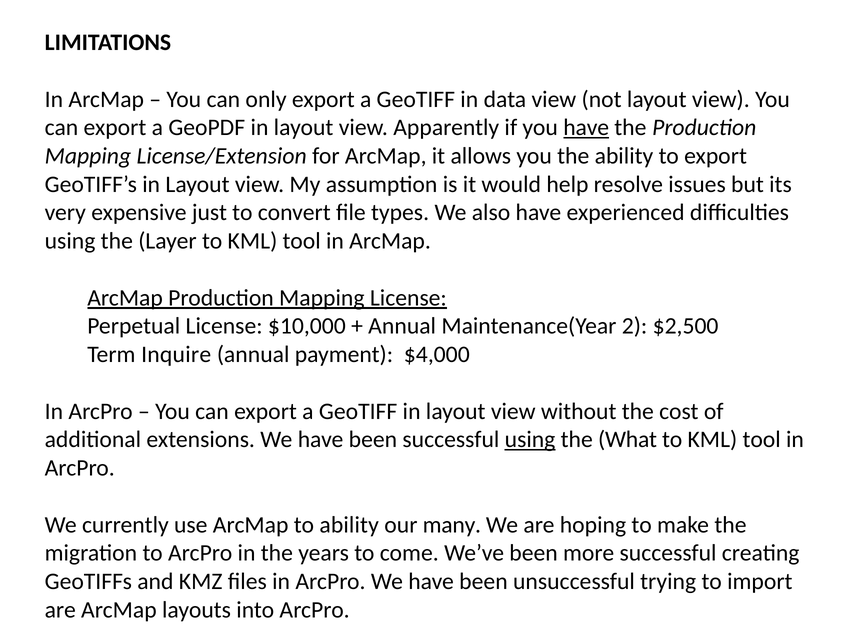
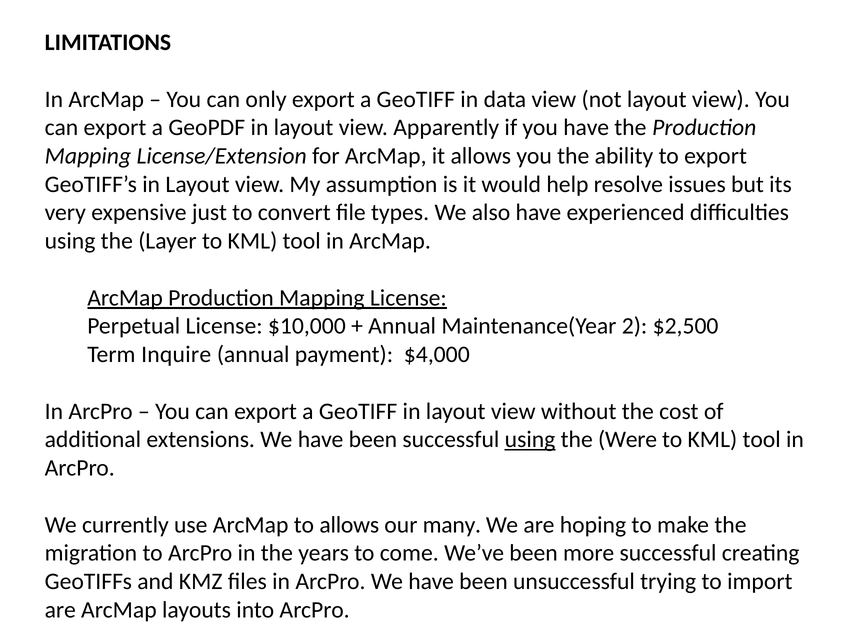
have at (586, 128) underline: present -> none
What: What -> Were
to ability: ability -> allows
